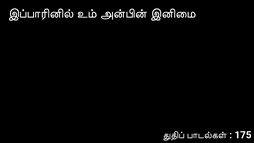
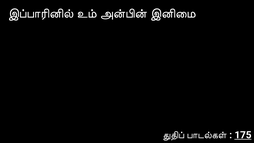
175 underline: none -> present
